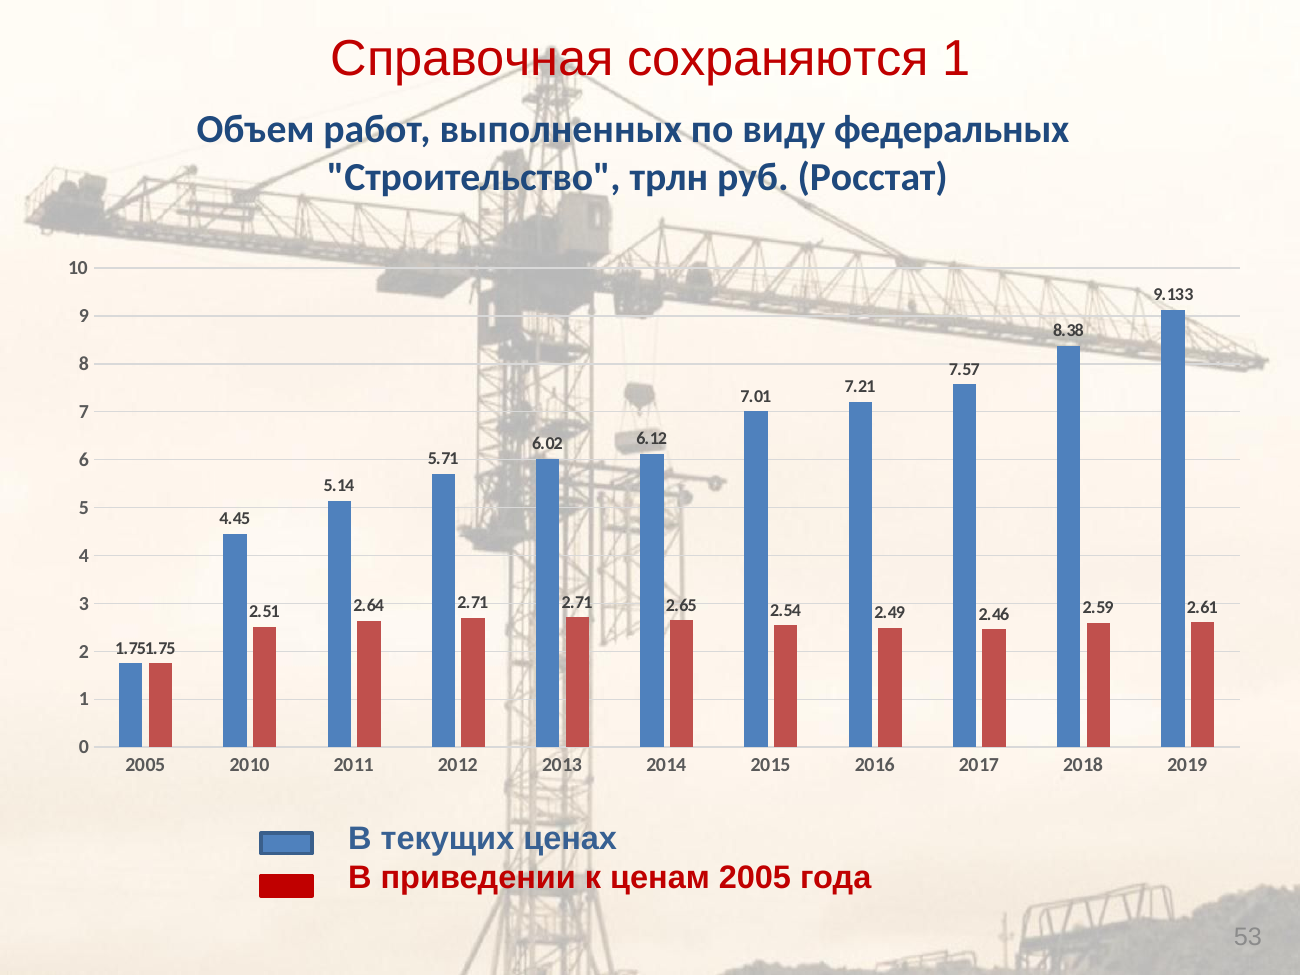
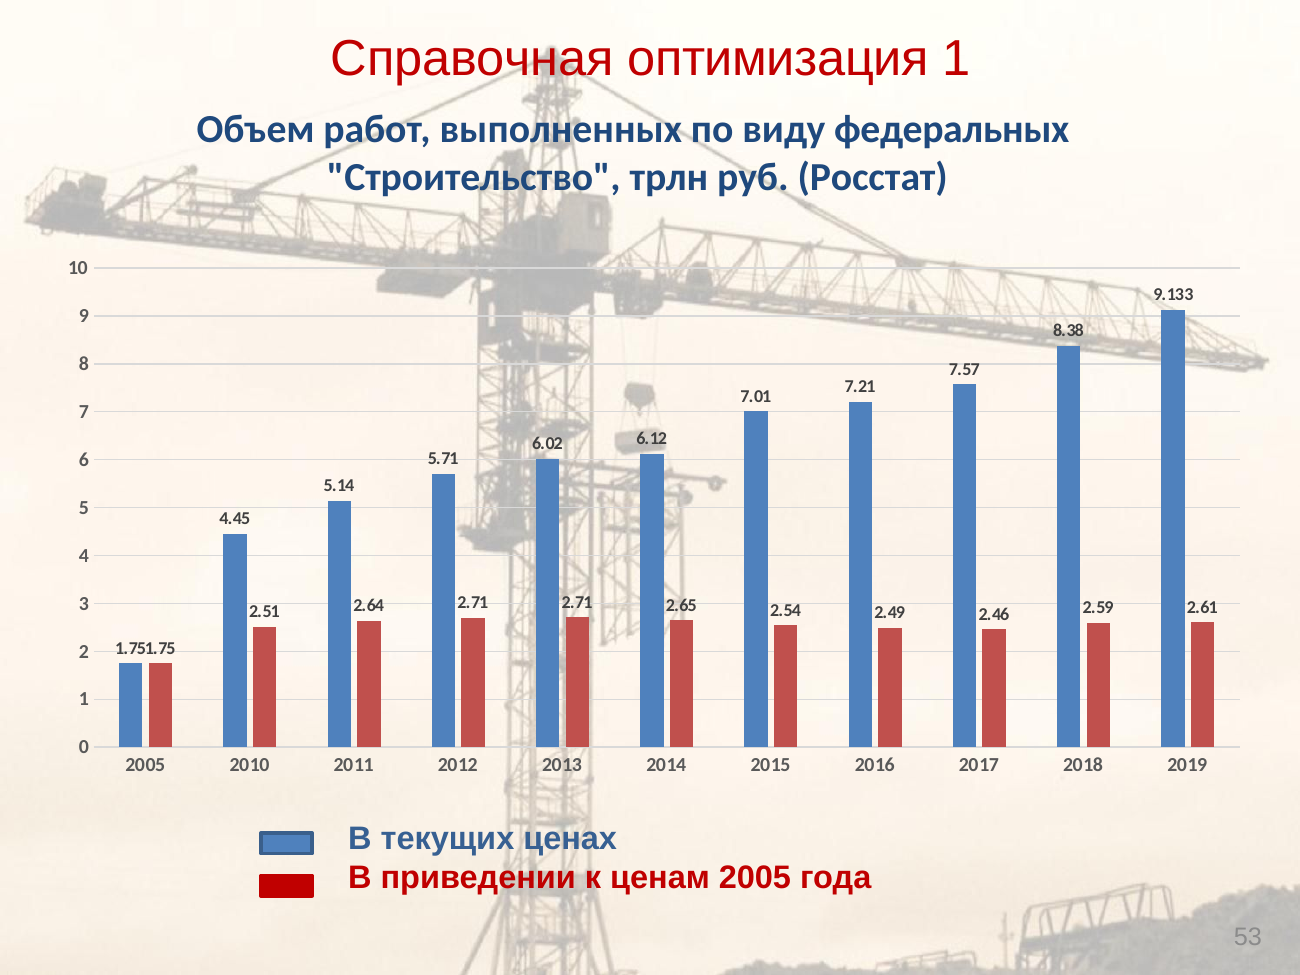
сохраняются: сохраняются -> оптимизация
